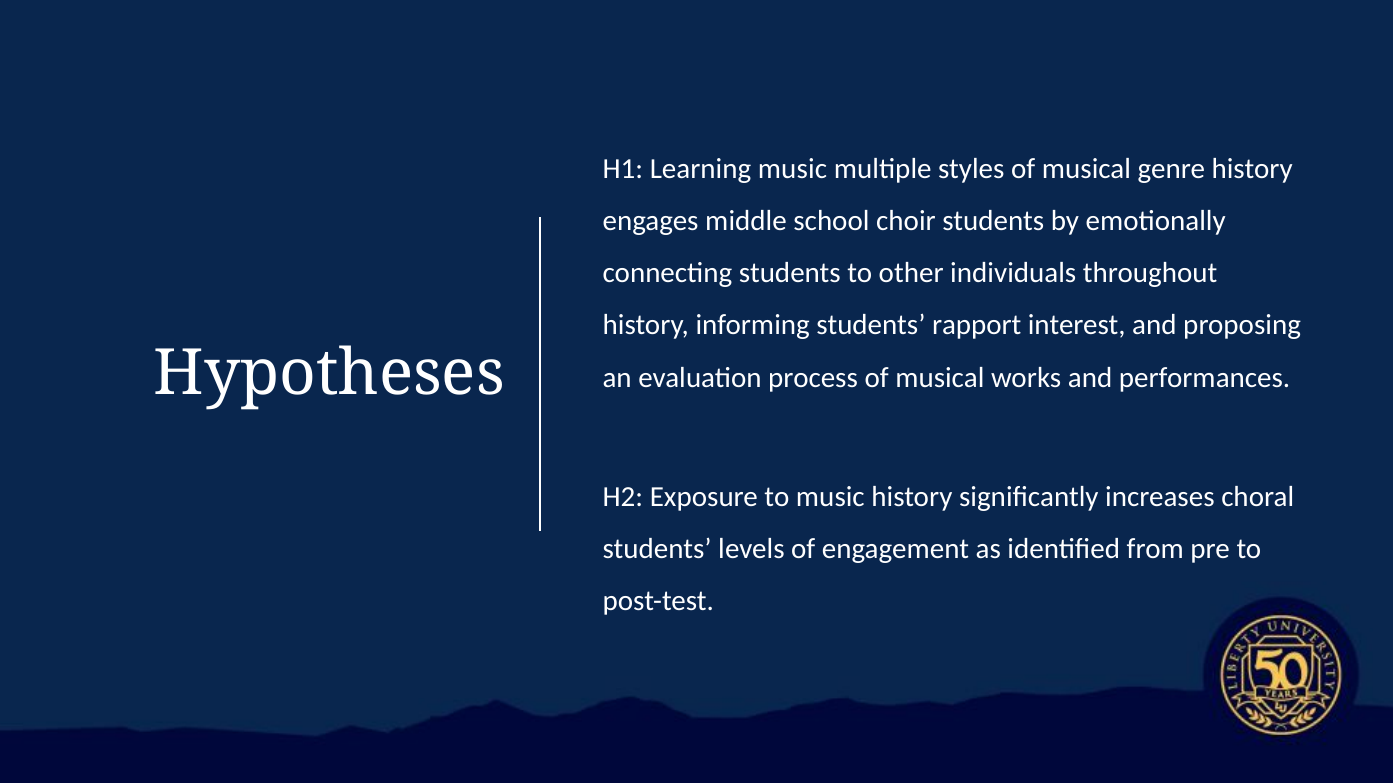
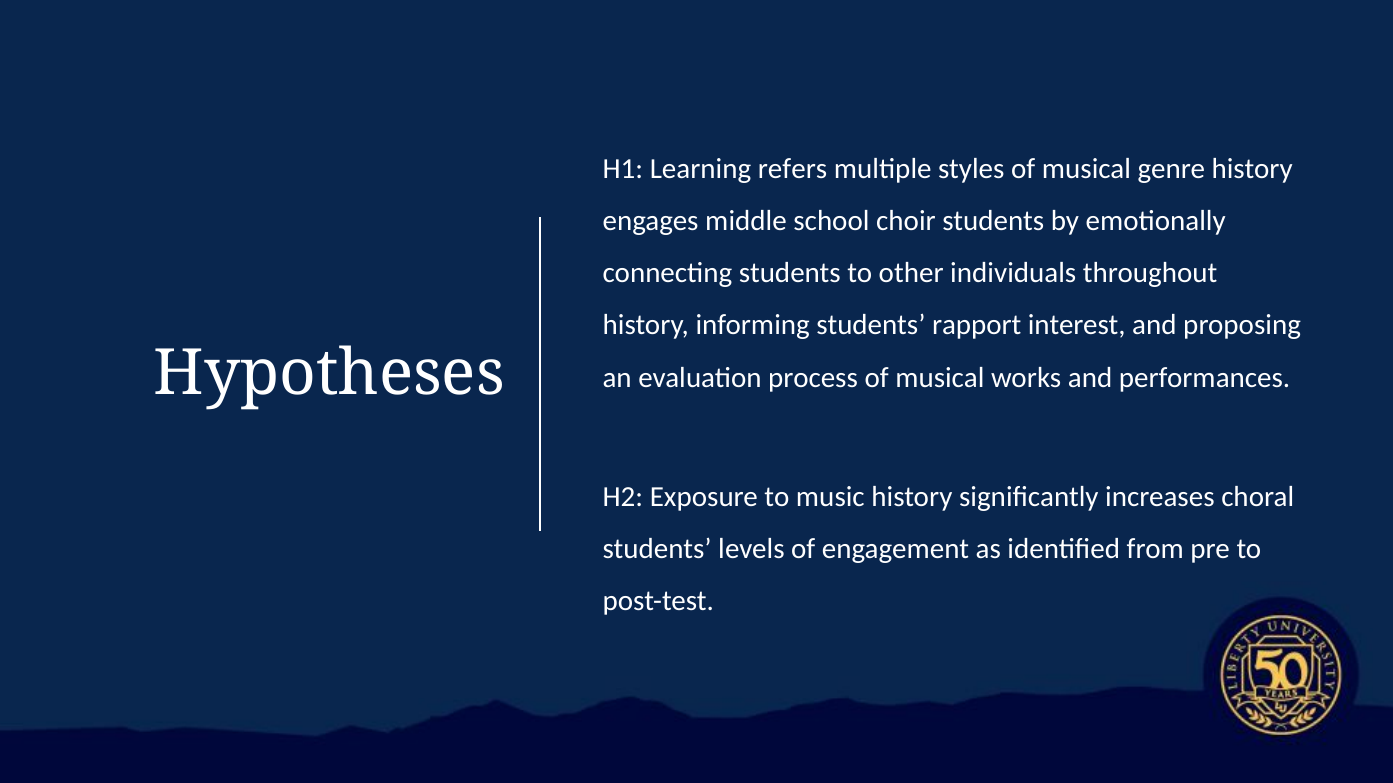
Learning music: music -> refers
